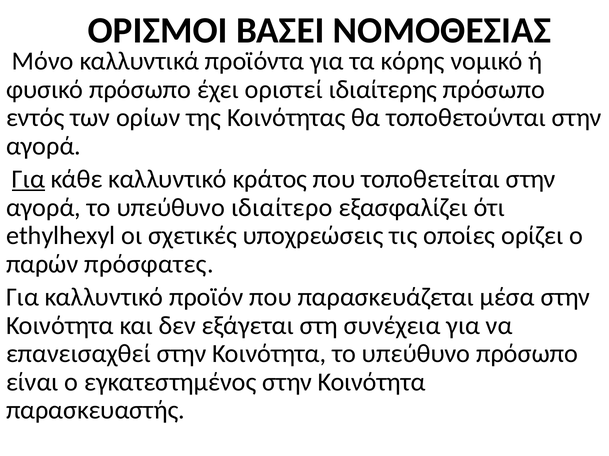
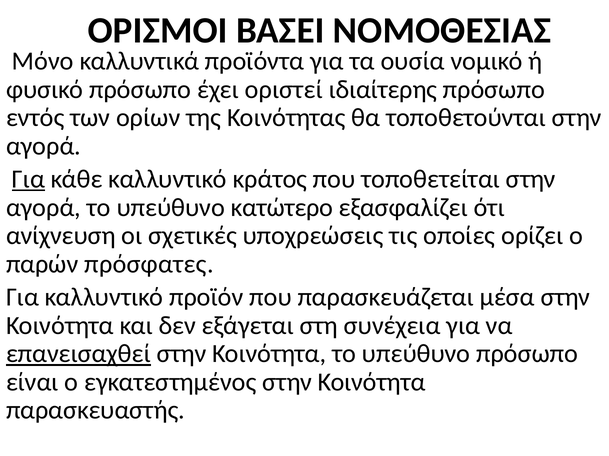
κόρης: κόρης -> ουσία
ιδιαίτερο: ιδιαίτερο -> κατώτερο
ethylhexyl: ethylhexyl -> ανίχνευση
επανεισαχθεί underline: none -> present
